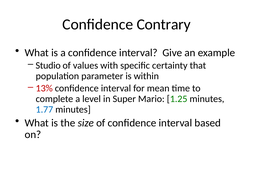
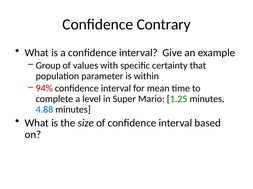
Studio: Studio -> Group
13%: 13% -> 94%
1.77: 1.77 -> 4.88
